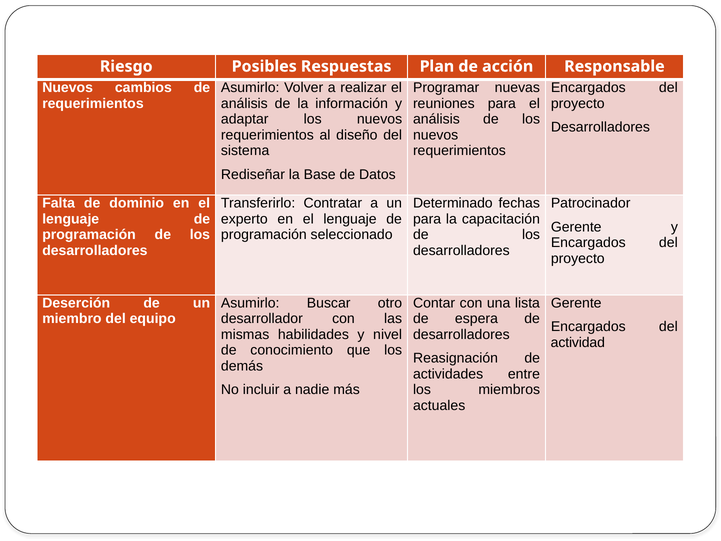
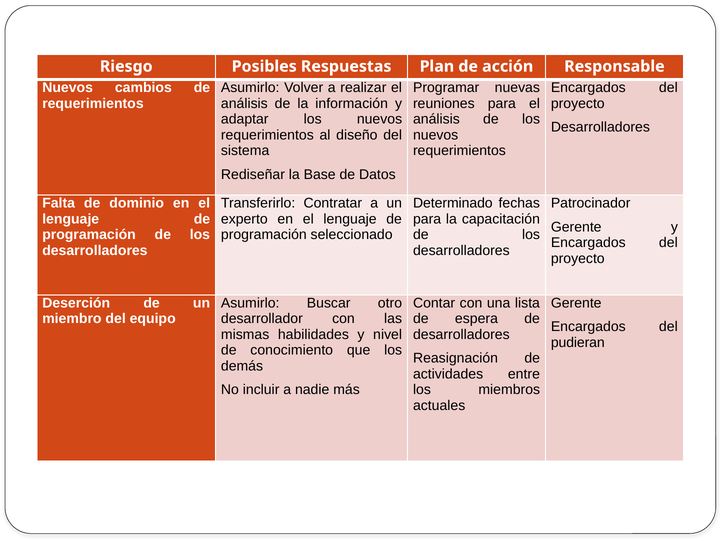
actividad: actividad -> pudieran
